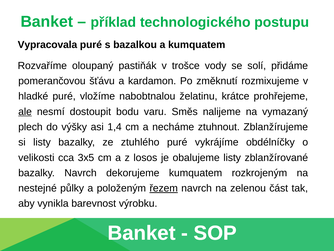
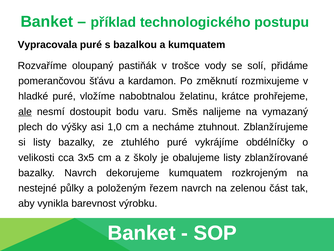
1,4: 1,4 -> 1,0
losos: losos -> školy
řezem underline: present -> none
